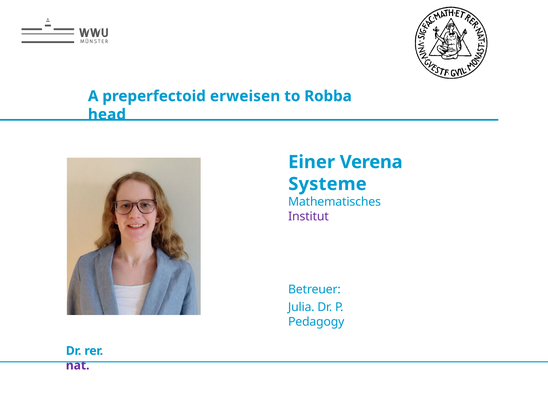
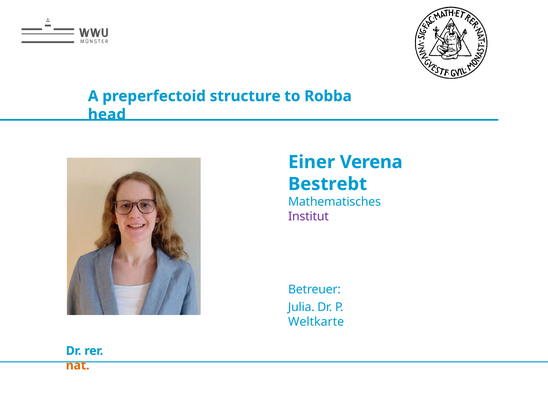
erweisen: erweisen -> structure
Systeme: Systeme -> Bestrebt
Pedagogy: Pedagogy -> Weltkarte
nat colour: purple -> orange
